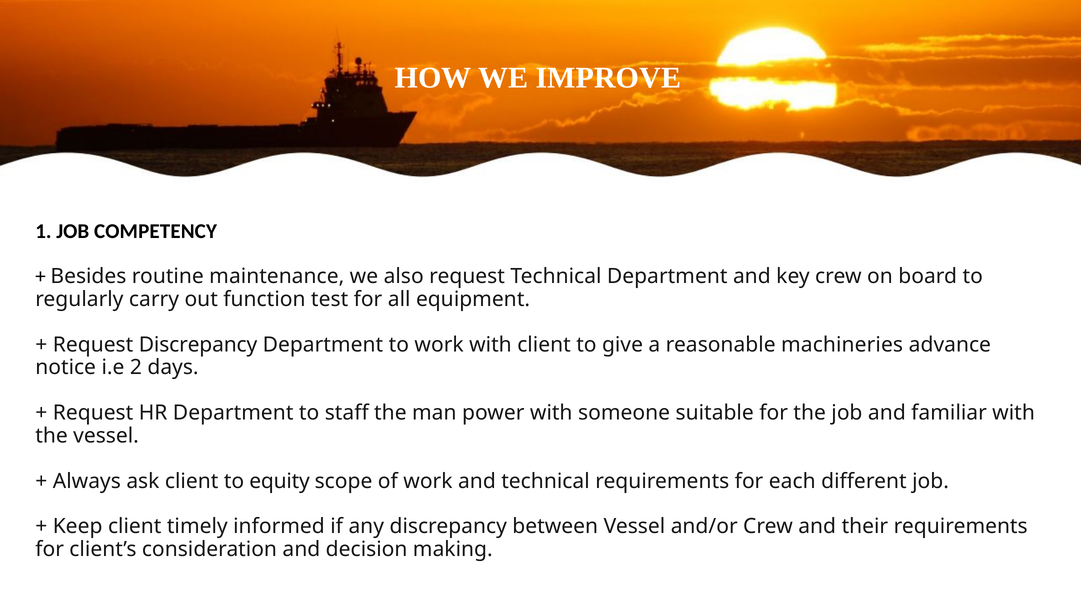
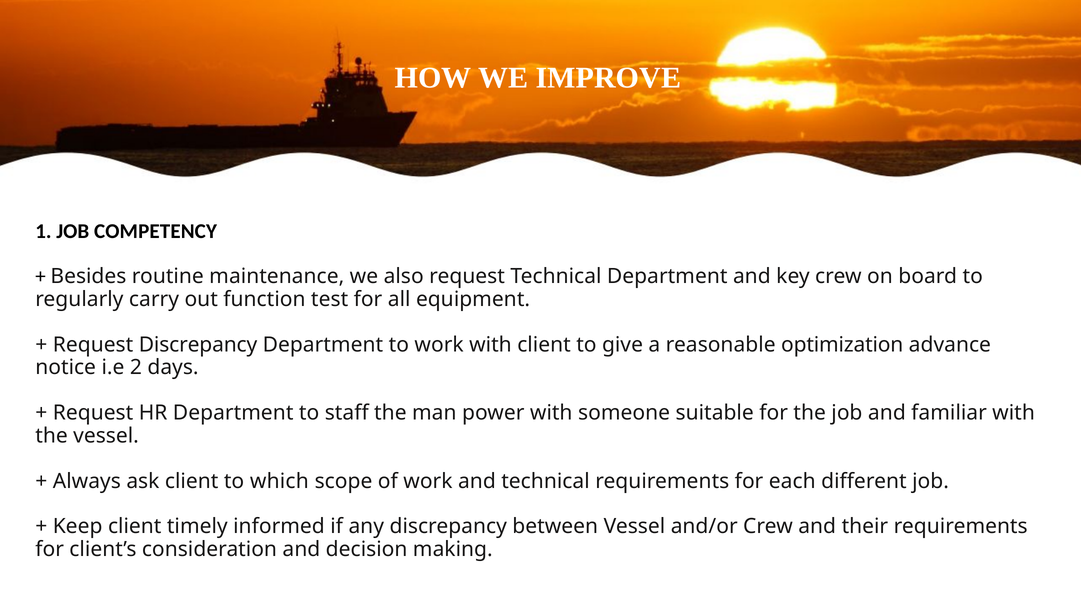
machineries: machineries -> optimization
equity: equity -> which
